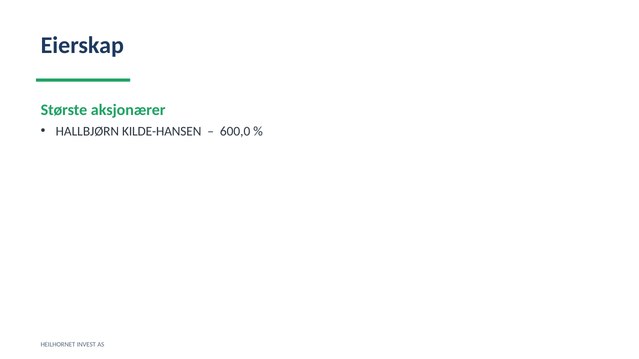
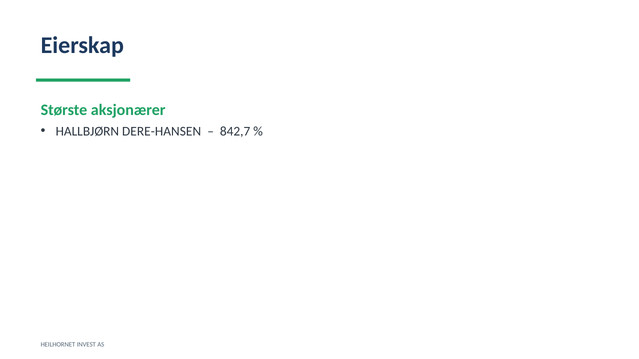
KILDE-HANSEN: KILDE-HANSEN -> DERE-HANSEN
600,0: 600,0 -> 842,7
